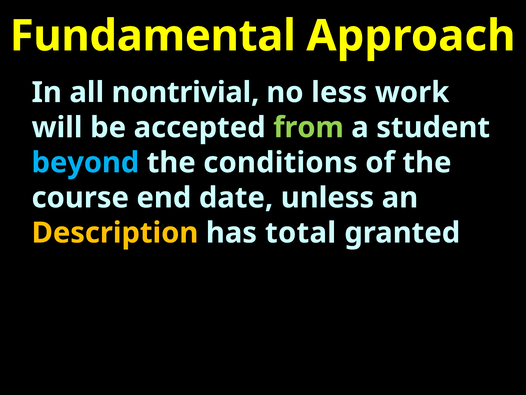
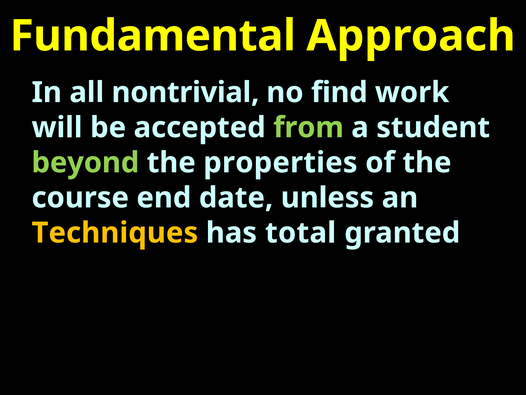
less: less -> find
beyond colour: light blue -> light green
conditions: conditions -> properties
Description: Description -> Techniques
